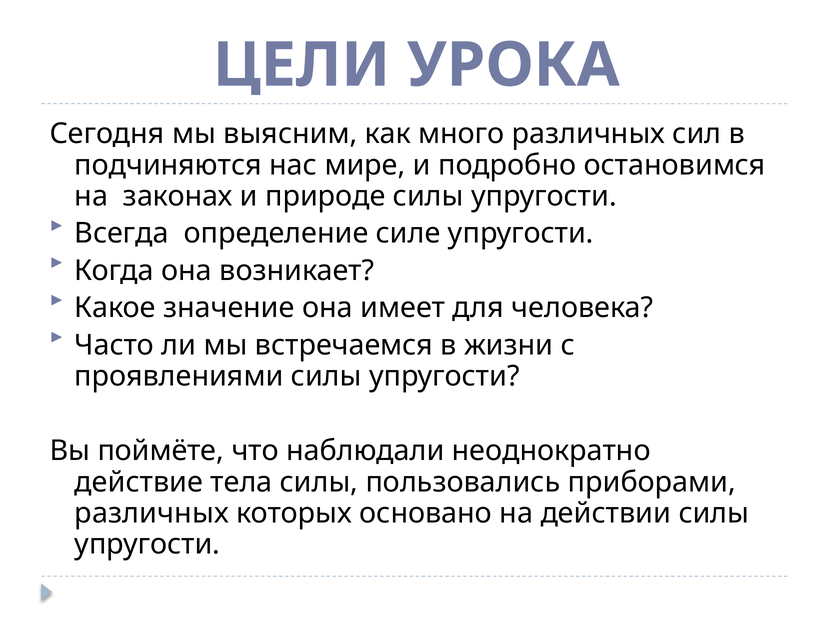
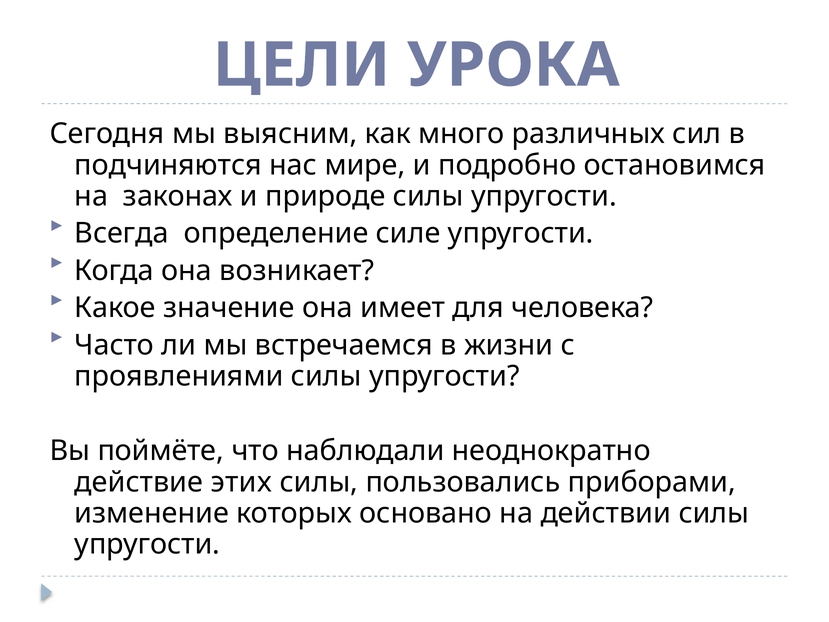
тела: тела -> этих
различных at (152, 513): различных -> изменение
